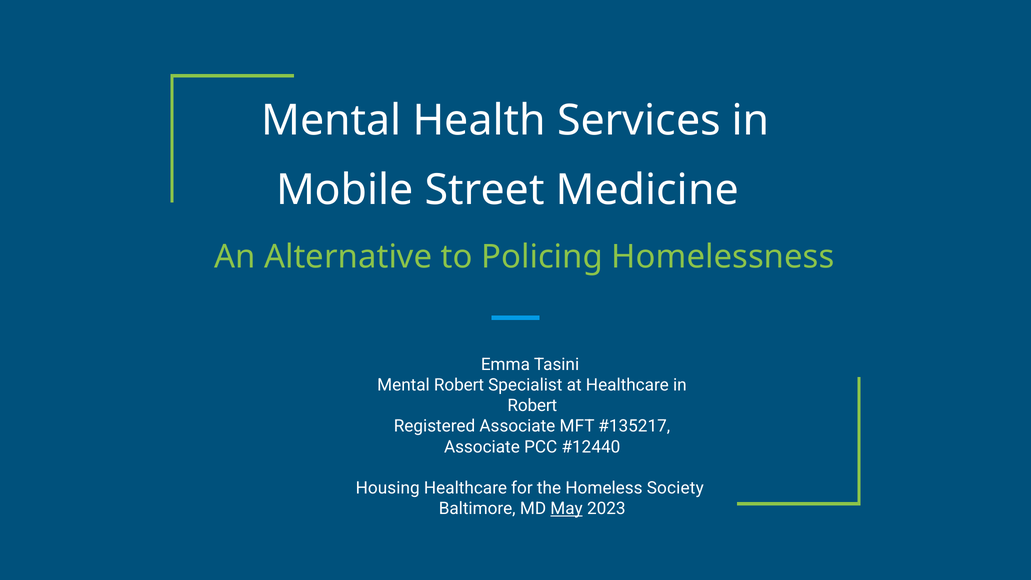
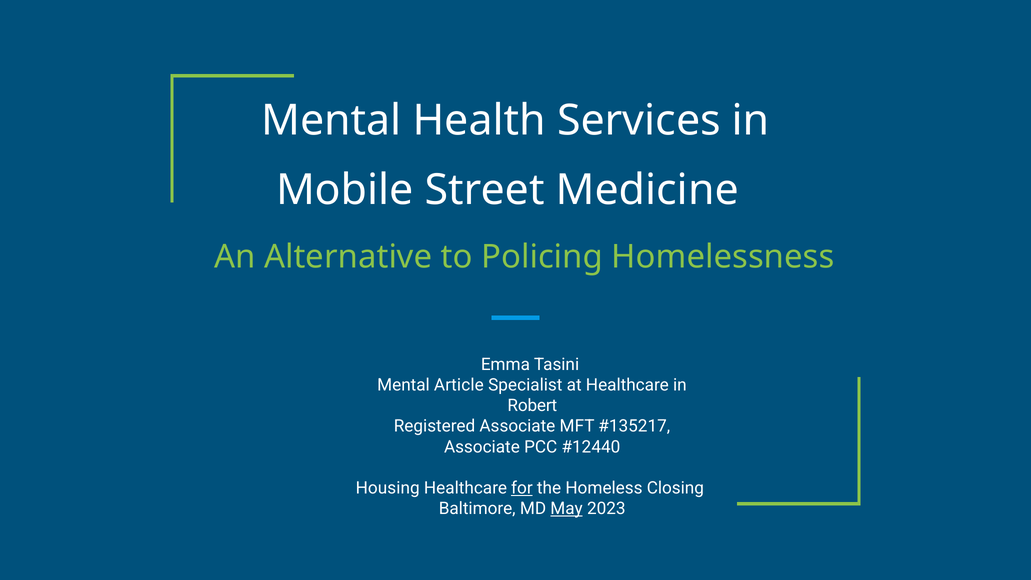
Mental Robert: Robert -> Article
for underline: none -> present
Society: Society -> Closing
